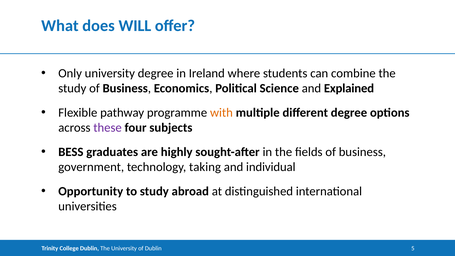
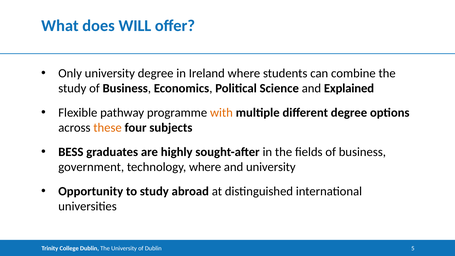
these colour: purple -> orange
technology taking: taking -> where
and individual: individual -> university
